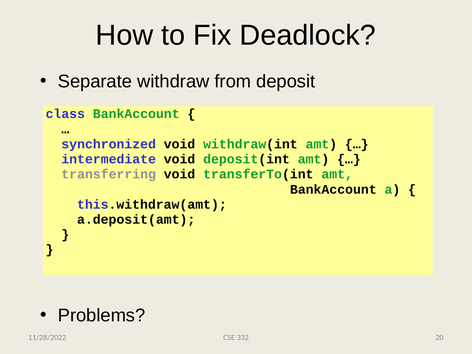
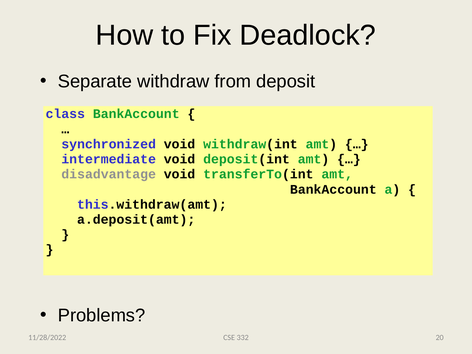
transferring: transferring -> disadvantage
